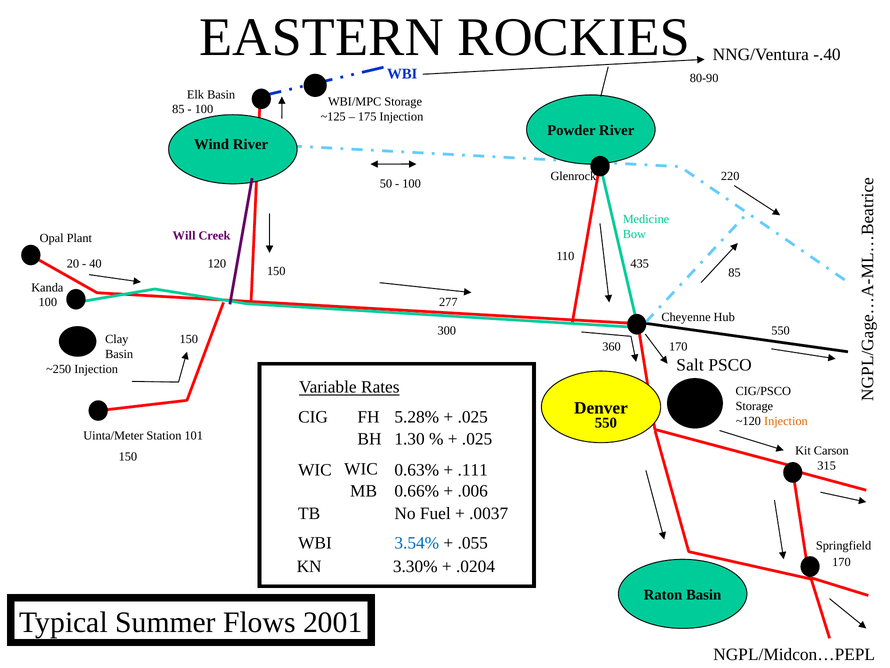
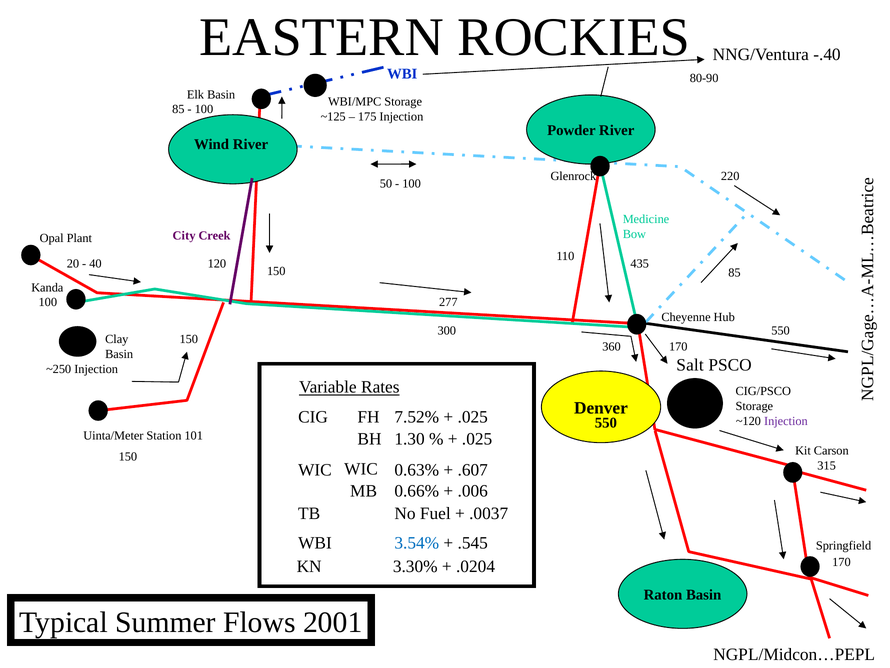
Will: Will -> City
5.28%: 5.28% -> 7.52%
Injection at (786, 421) colour: orange -> purple
.111: .111 -> .607
.055: .055 -> .545
